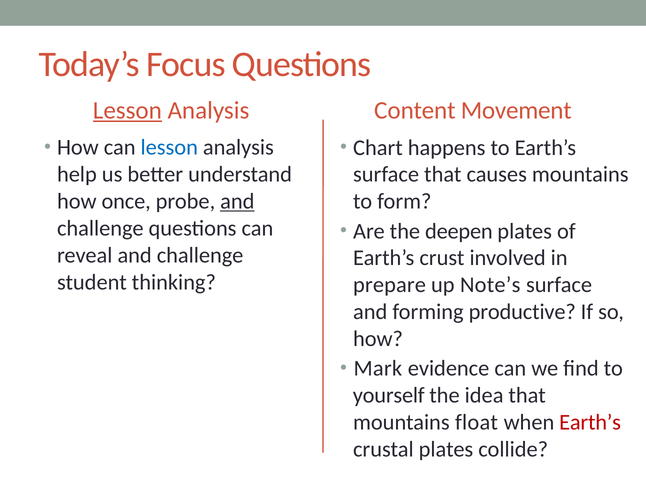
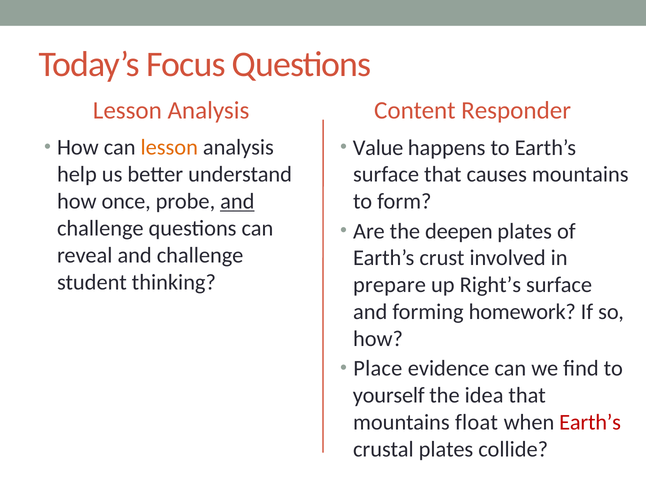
Lesson at (127, 110) underline: present -> none
Movement: Movement -> Responder
lesson at (169, 147) colour: blue -> orange
Chart: Chart -> Value
Note’s: Note’s -> Right’s
productive: productive -> homework
Mark: Mark -> Place
